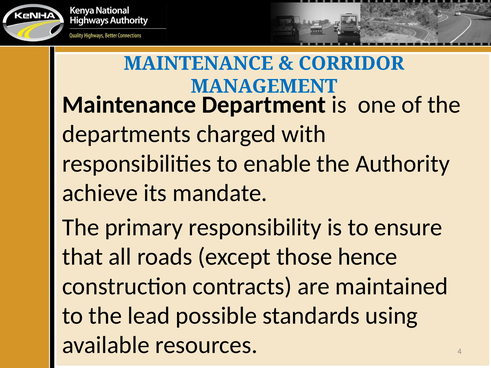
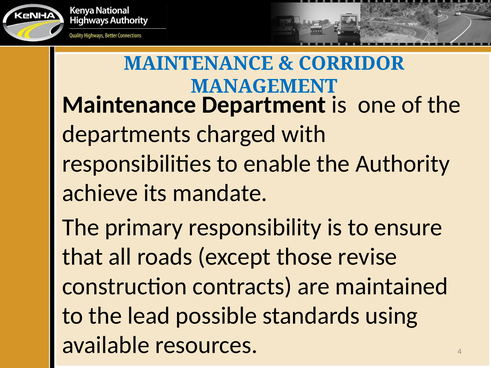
hence: hence -> revise
